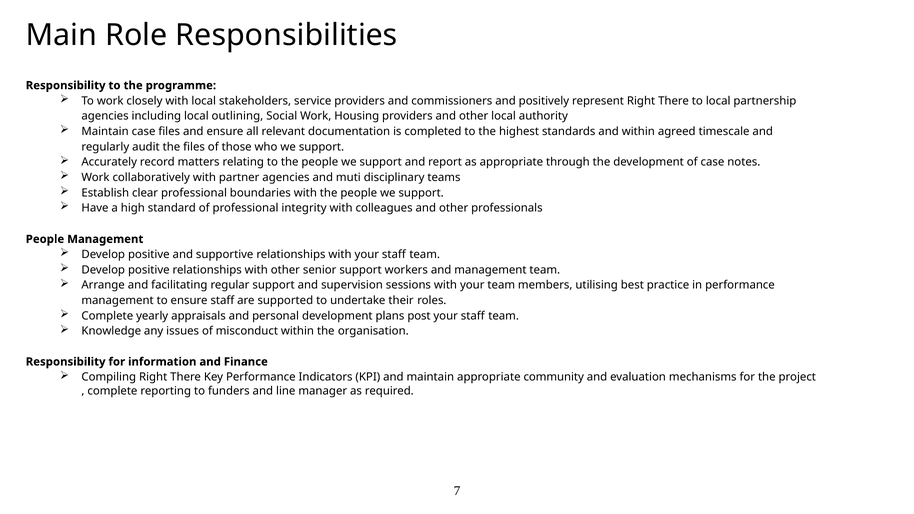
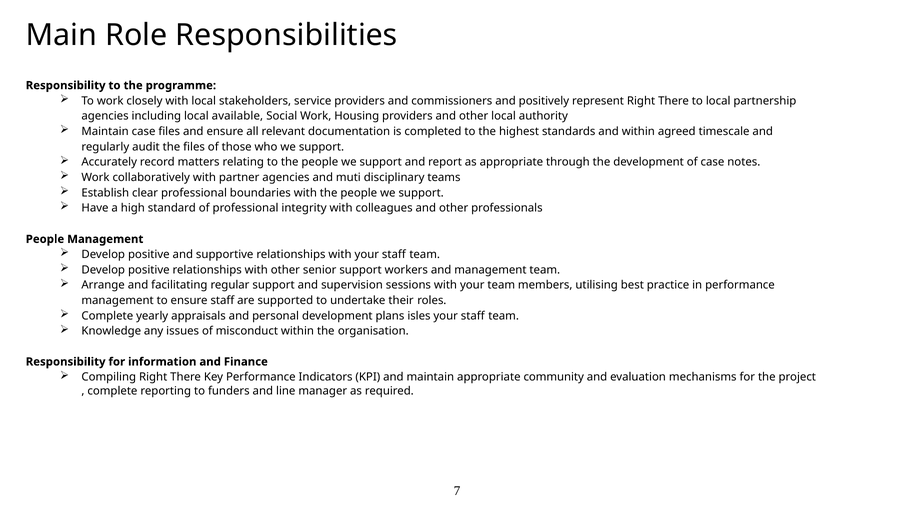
outlining: outlining -> available
post: post -> isles
